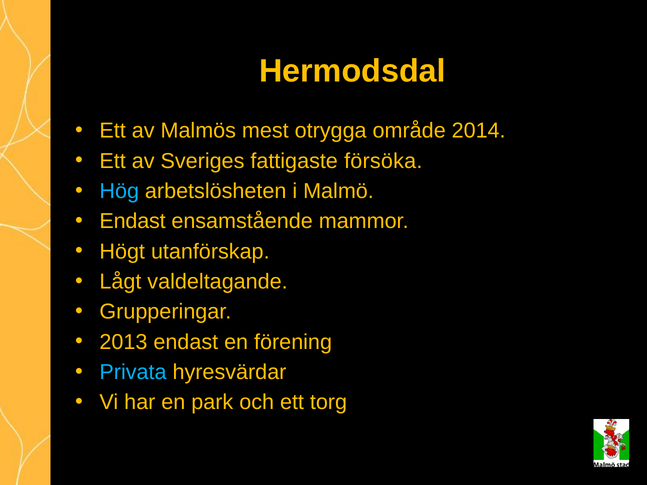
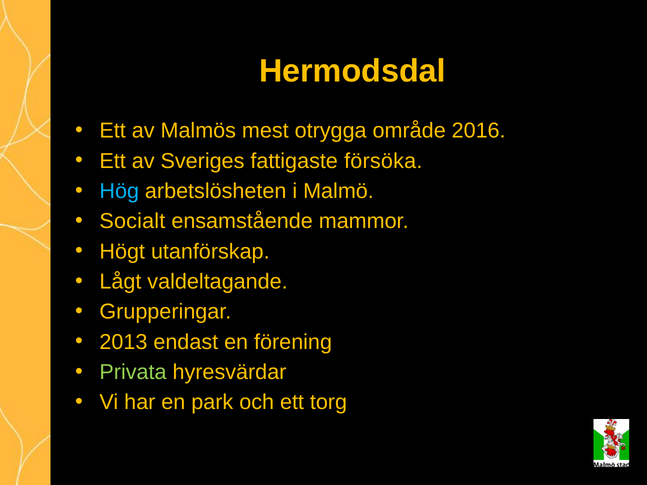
2014: 2014 -> 2016
Endast at (133, 221): Endast -> Socialt
Privata colour: light blue -> light green
